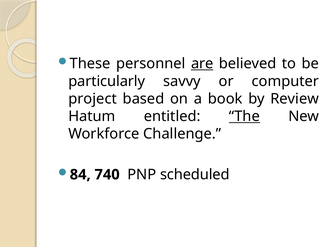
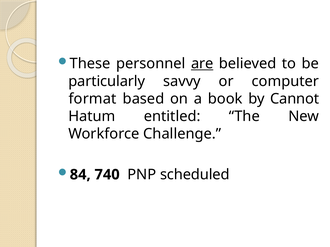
project: project -> format
Review: Review -> Cannot
The underline: present -> none
